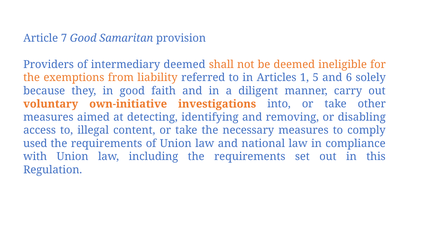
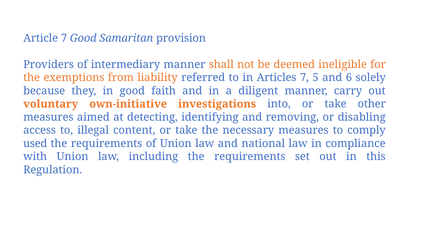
intermediary deemed: deemed -> manner
Articles 1: 1 -> 7
